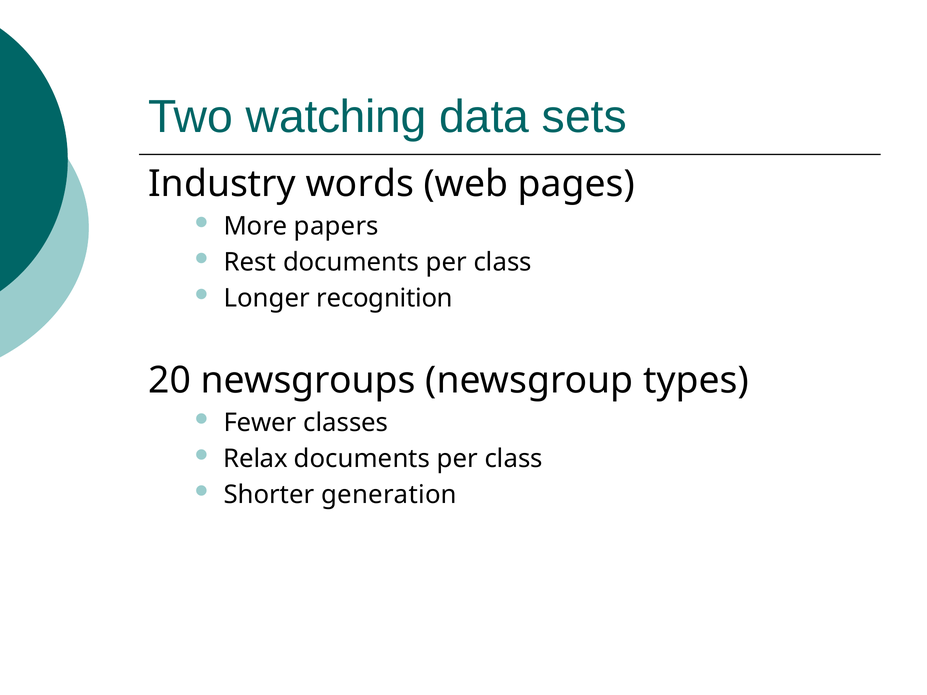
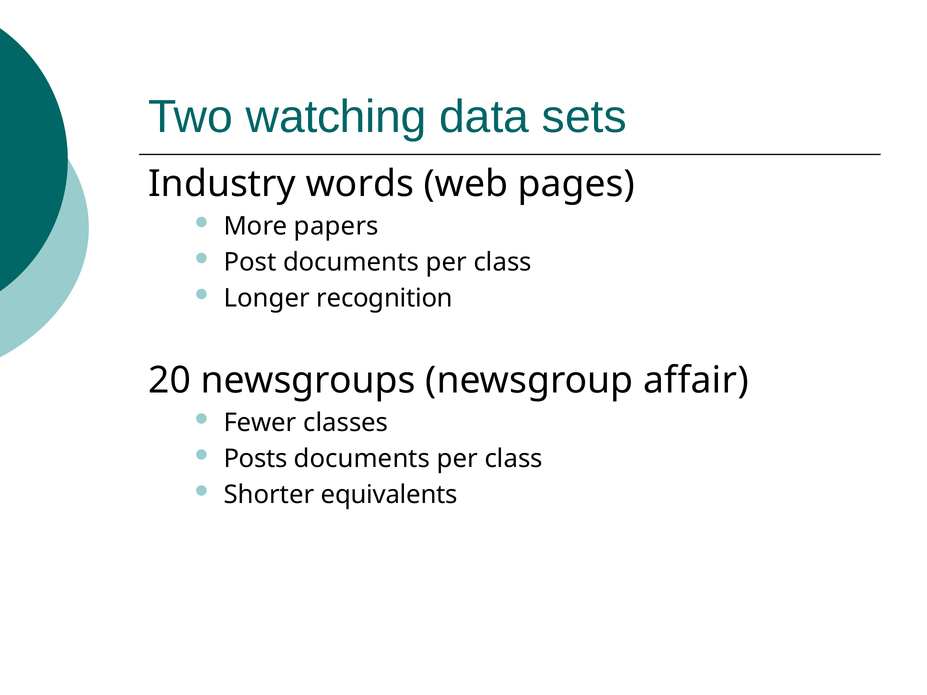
Rest: Rest -> Post
types: types -> affair
Relax: Relax -> Posts
generation: generation -> equivalents
